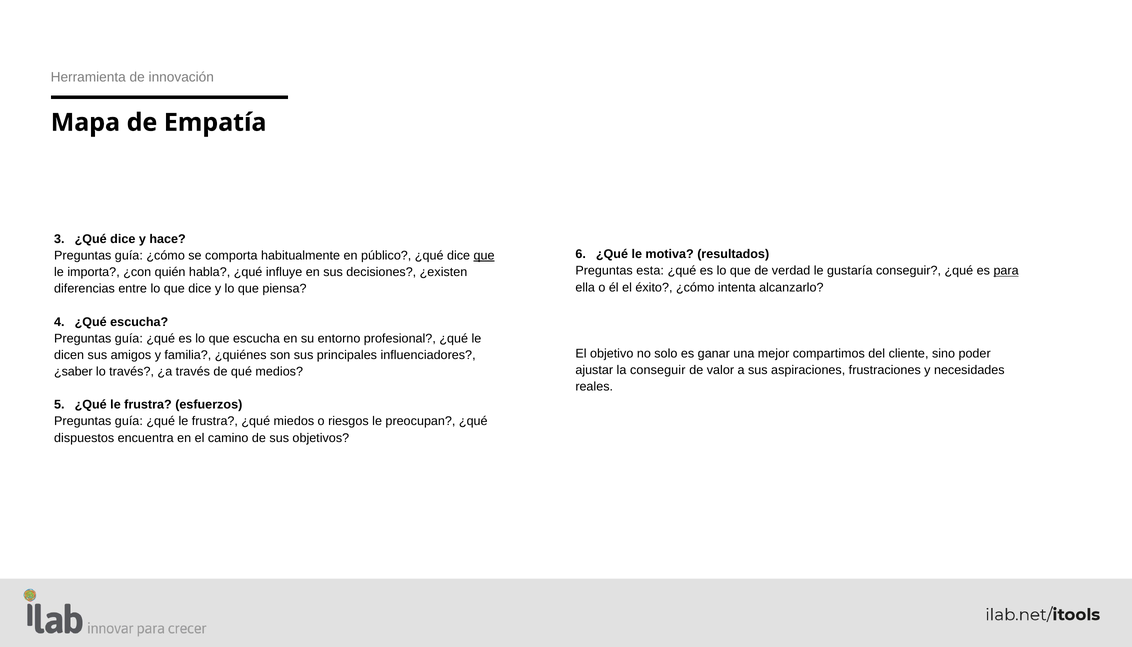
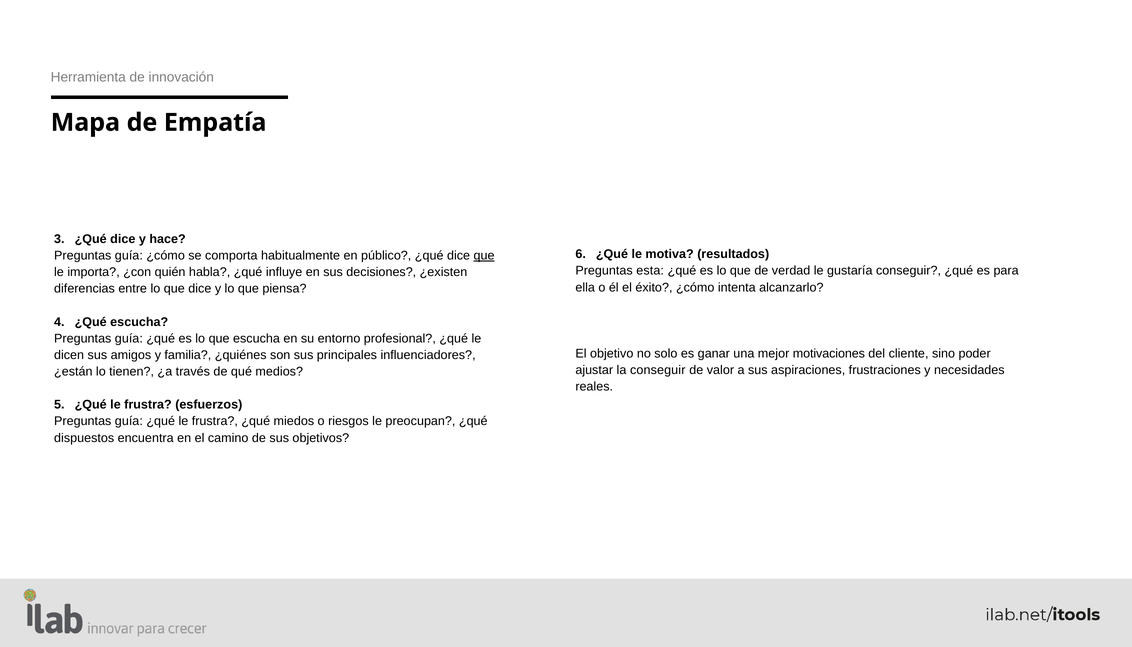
para underline: present -> none
compartimos: compartimos -> motivaciones
¿saber: ¿saber -> ¿están
lo través: través -> tienen
